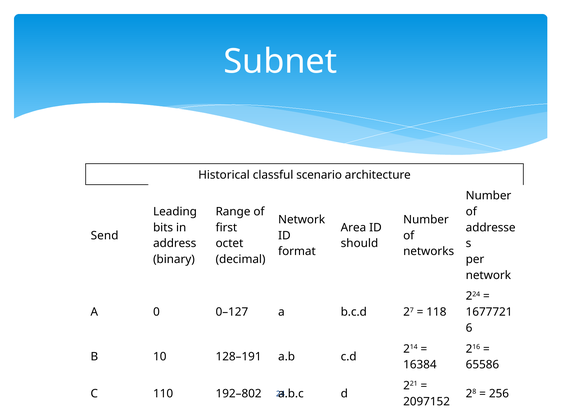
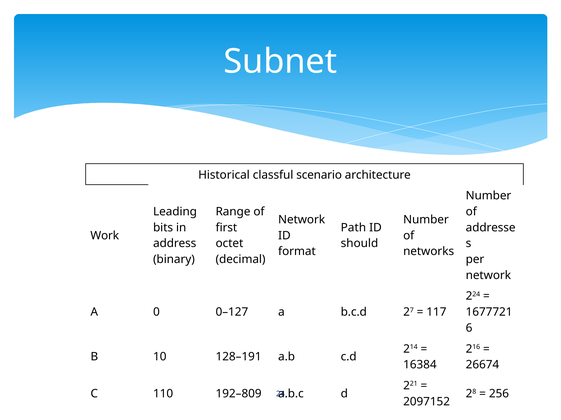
Area: Area -> Path
Send: Send -> Work
118: 118 -> 117
65586: 65586 -> 26674
192–802: 192–802 -> 192–809
